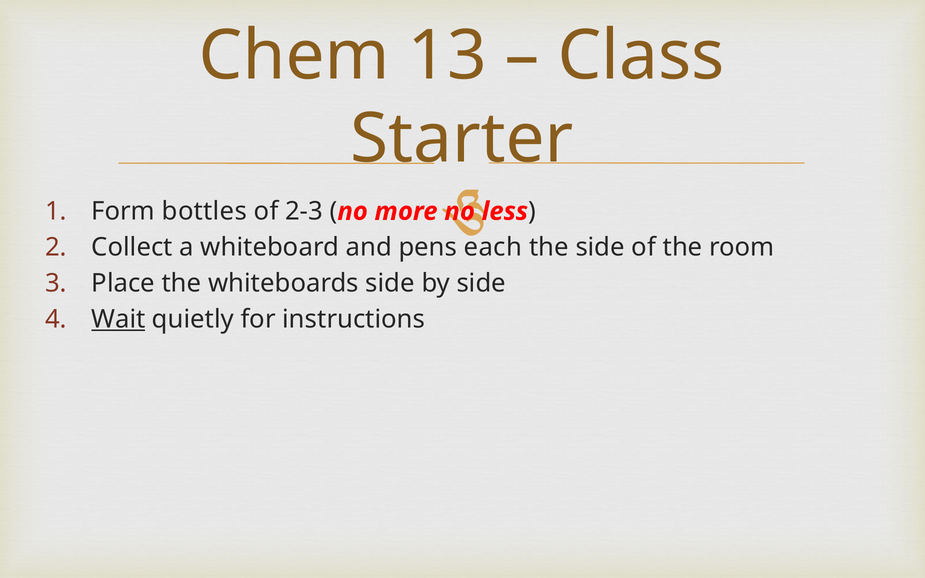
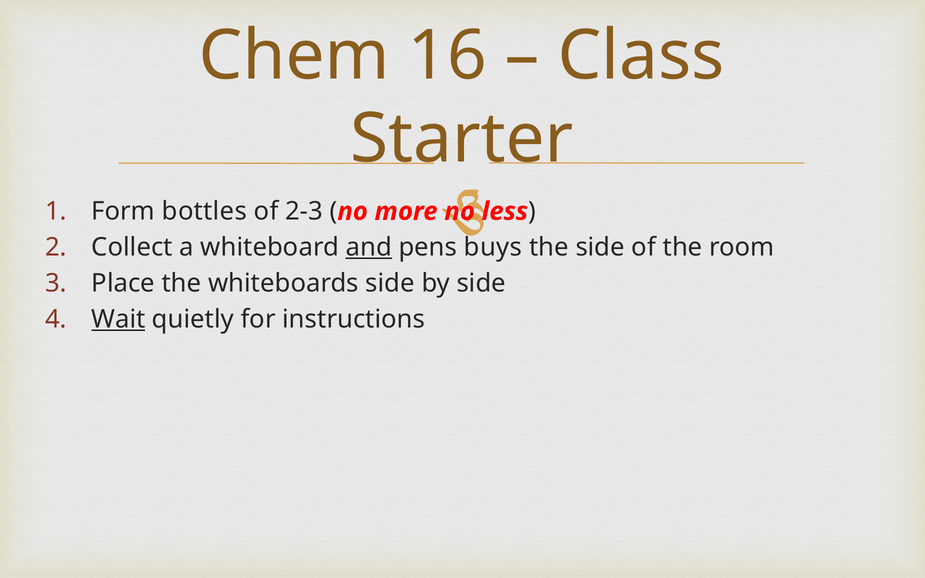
13: 13 -> 16
and underline: none -> present
each: each -> buys
